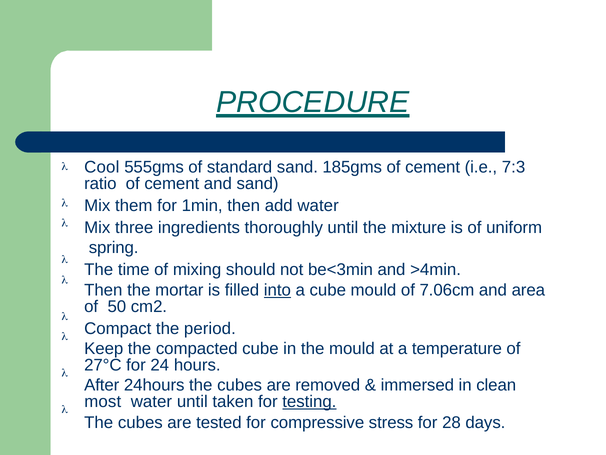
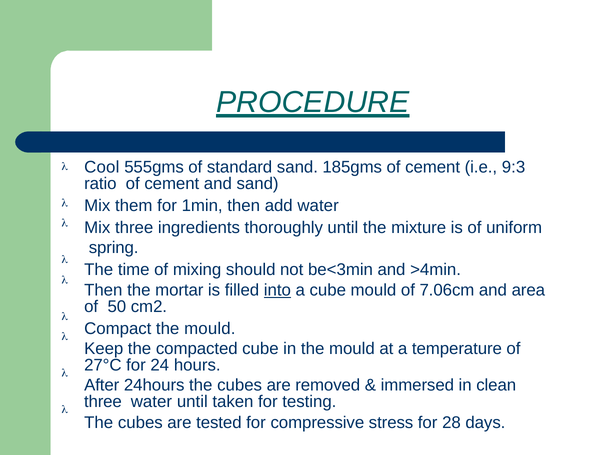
7:3: 7:3 -> 9:3
Compact the period: period -> mould
most at (103, 401): most -> three
testing underline: present -> none
